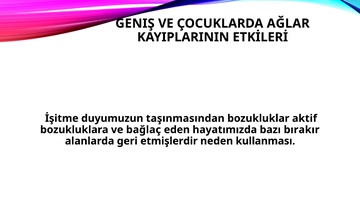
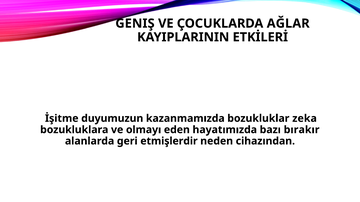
taşınmasından: taşınmasından -> kazanmamızda
aktif: aktif -> zeka
bağlaç: bağlaç -> olmayı
kullanması: kullanması -> cihazından
